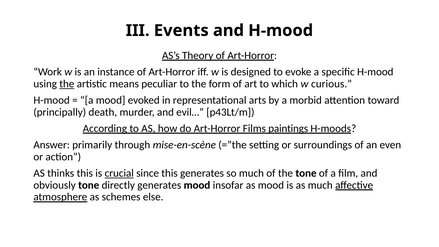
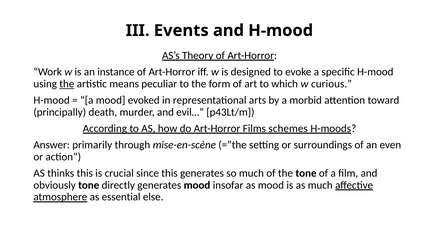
paintings: paintings -> schemes
crucial underline: present -> none
schemes: schemes -> essential
